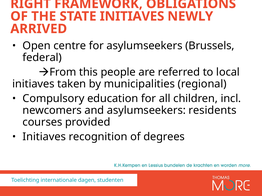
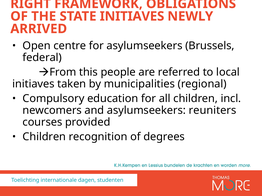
residents: residents -> reuniters
Initiaves at (44, 137): Initiaves -> Children
